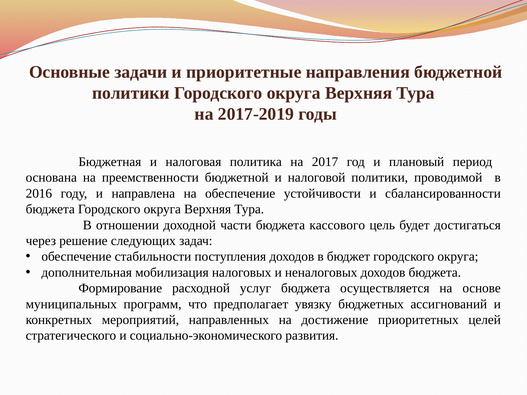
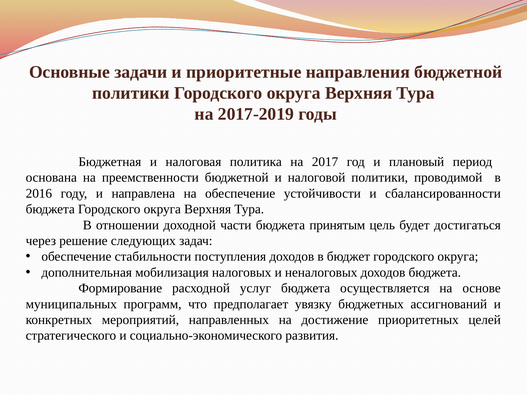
кассового: кассового -> принятым
